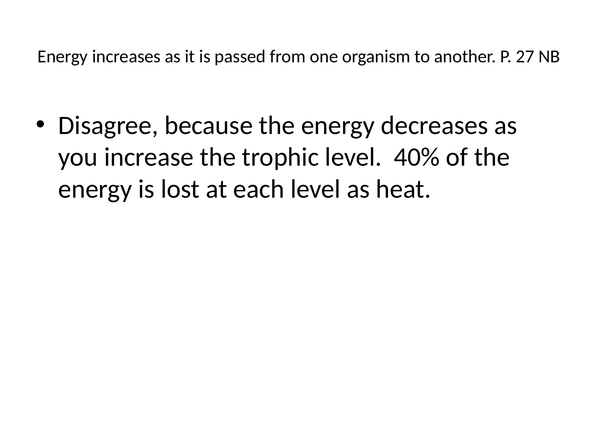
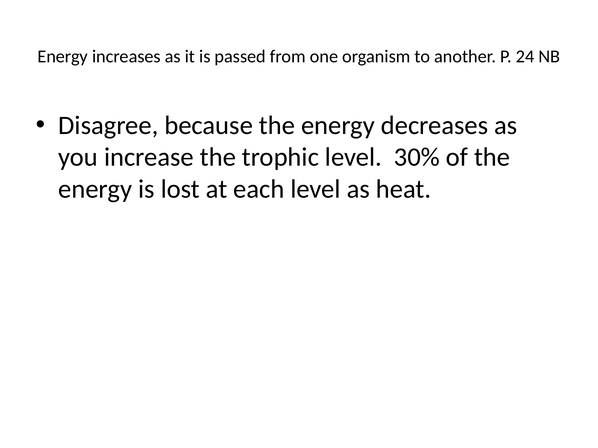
27: 27 -> 24
40%: 40% -> 30%
